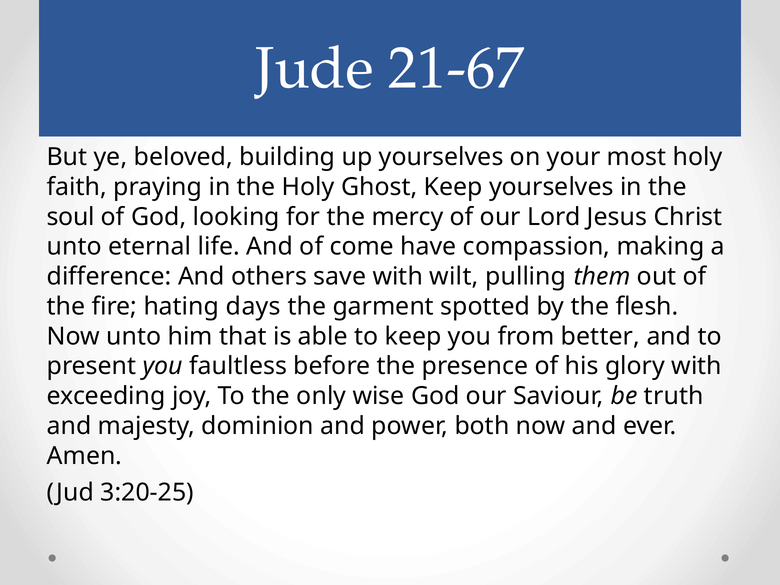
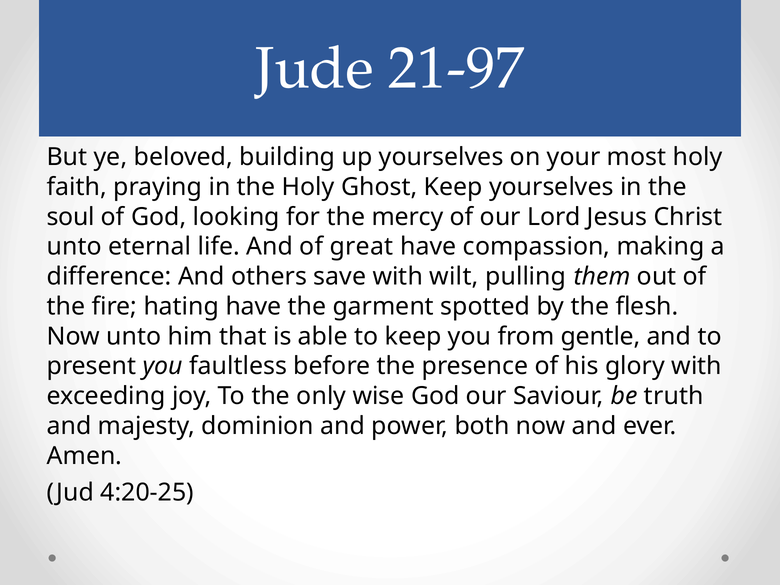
21-67: 21-67 -> 21-97
come: come -> great
hating days: days -> have
better: better -> gentle
3:20-25: 3:20-25 -> 4:20-25
